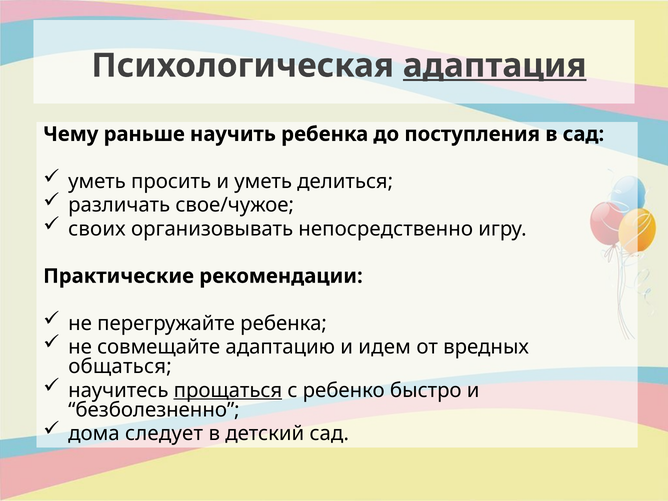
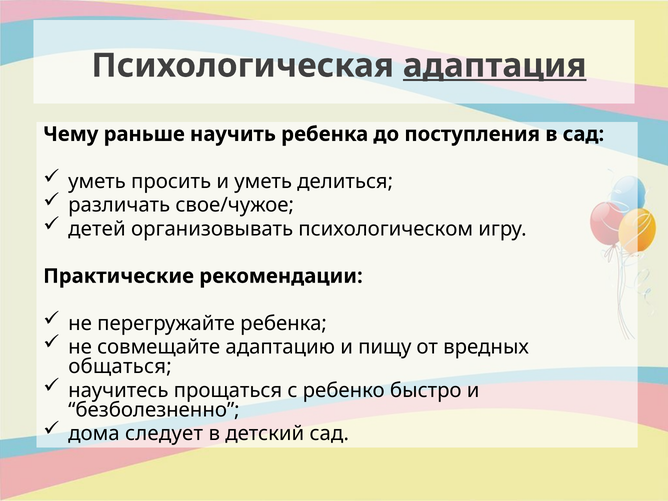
своих: своих -> детей
непосредственно: непосредственно -> психологическом
идем: идем -> пищу
прощаться underline: present -> none
